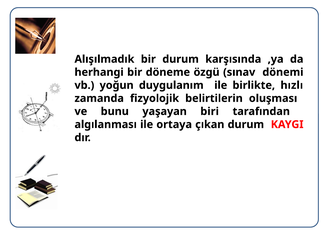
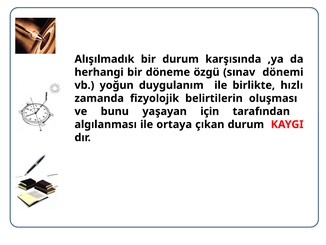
biri: biri -> için
